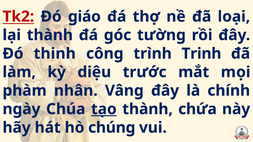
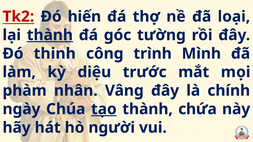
giáo: giáo -> hiến
thành at (50, 35) underline: none -> present
Trinh: Trinh -> Mình
chúng: chúng -> người
